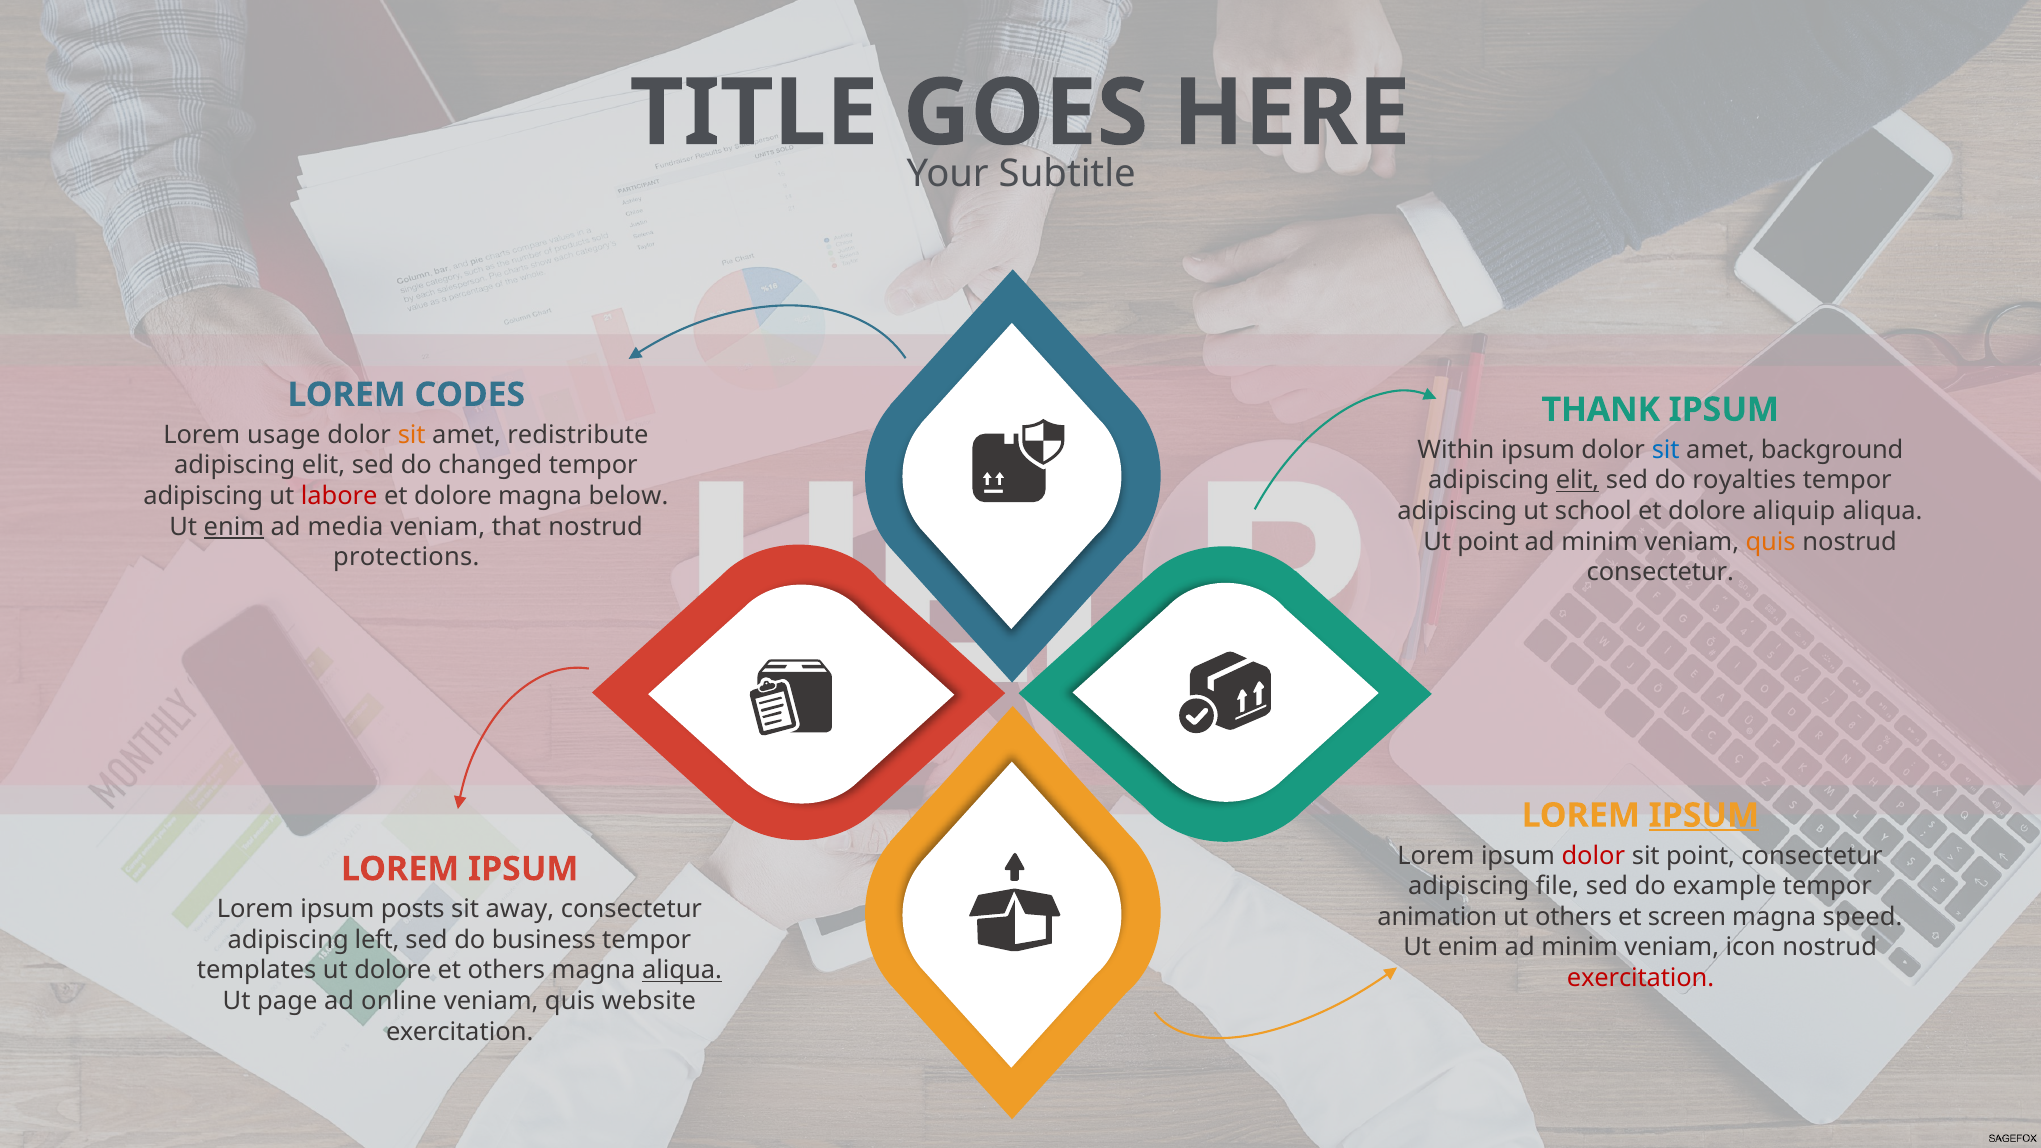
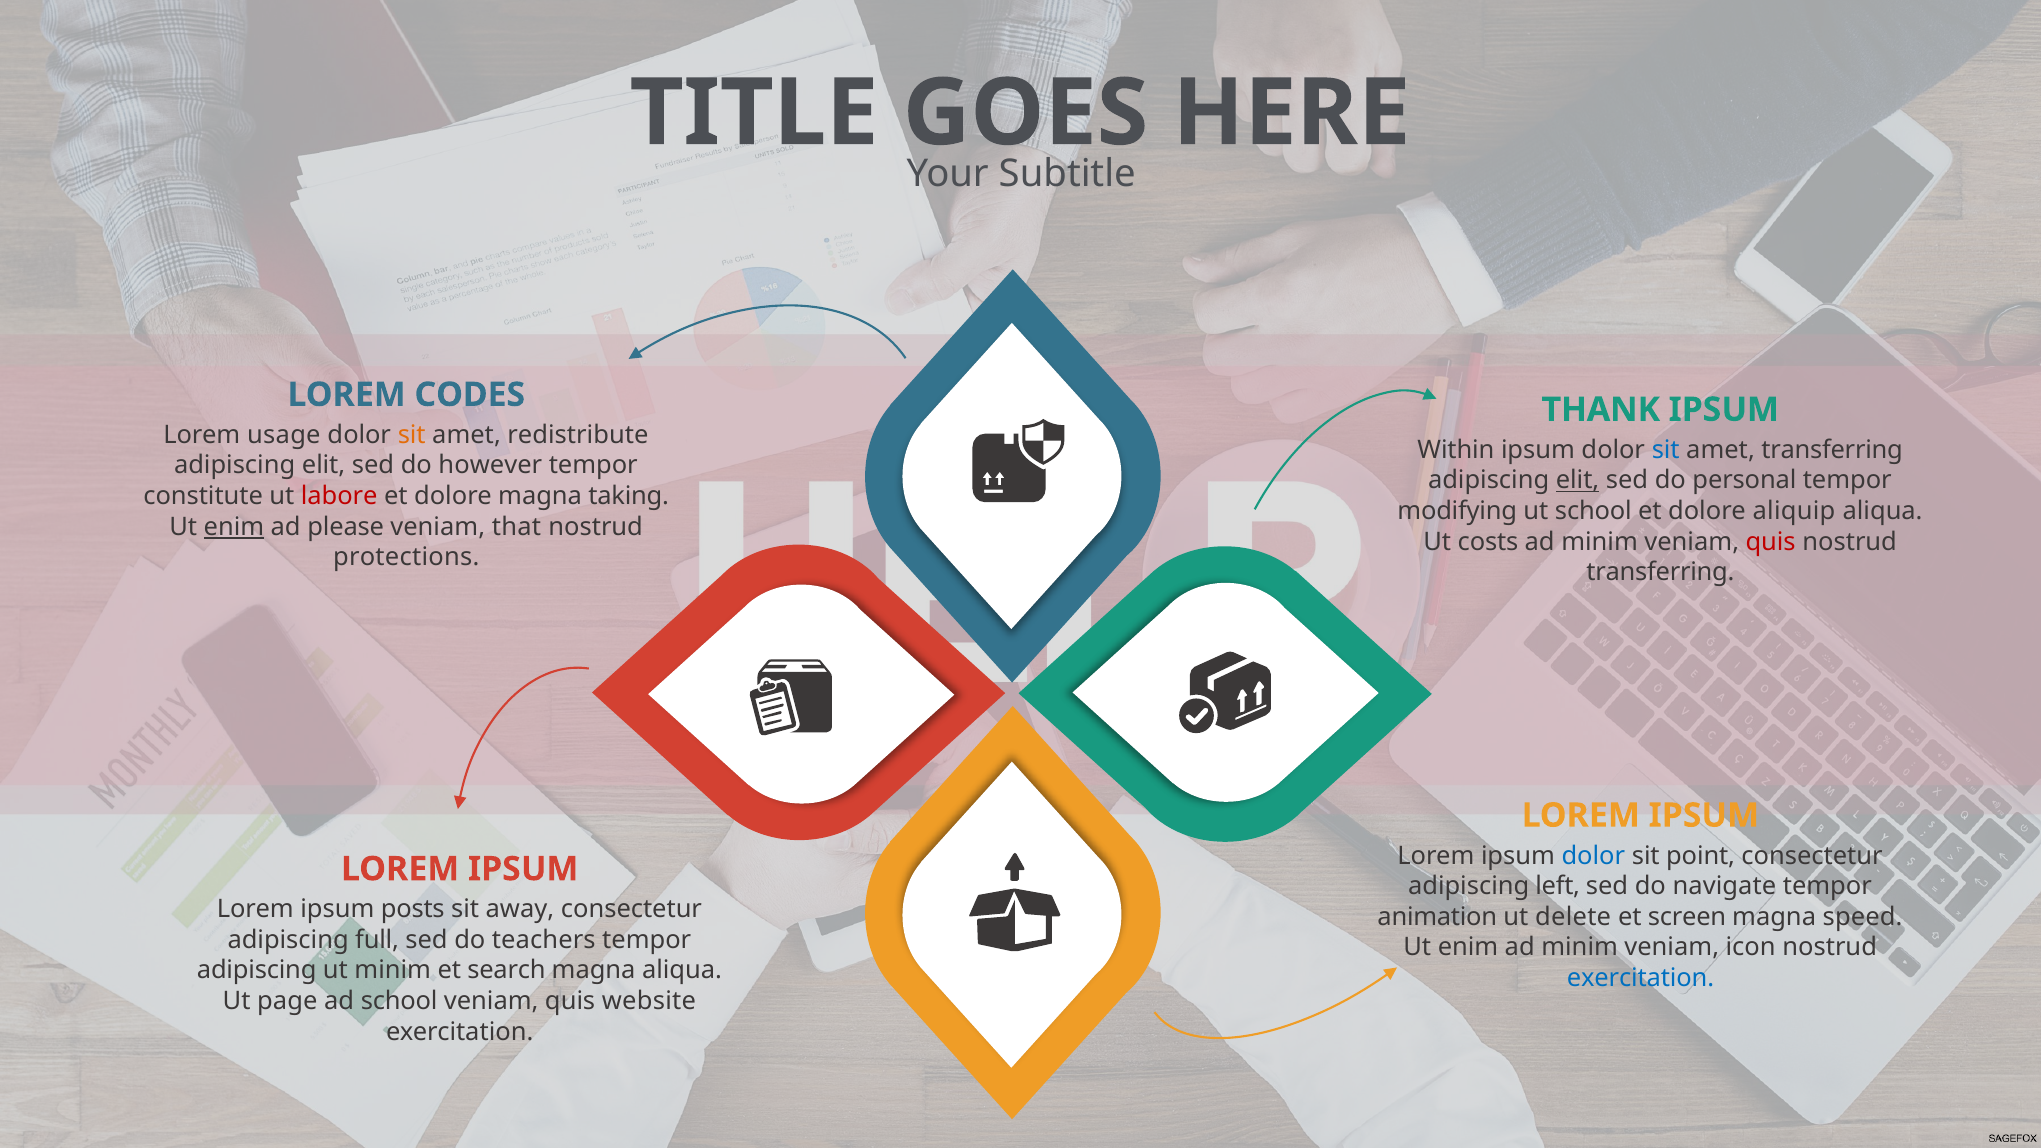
amet background: background -> transferring
changed: changed -> however
royalties: royalties -> personal
adipiscing at (203, 496): adipiscing -> constitute
below: below -> taking
adipiscing at (1457, 511): adipiscing -> modifying
media: media -> please
Ut point: point -> costs
quis at (1771, 542) colour: orange -> red
consectetur at (1660, 572): consectetur -> transferring
IPSUM at (1704, 816) underline: present -> none
dolor at (1593, 856) colour: red -> blue
file: file -> left
example: example -> navigate
ut others: others -> delete
left: left -> full
business: business -> teachers
templates at (257, 971): templates -> adipiscing
ut dolore: dolore -> minim
et others: others -> search
aliqua at (682, 971) underline: present -> none
exercitation at (1640, 978) colour: red -> blue
ad online: online -> school
